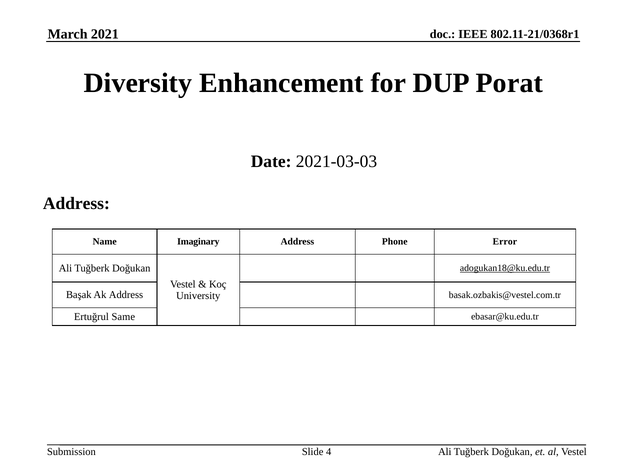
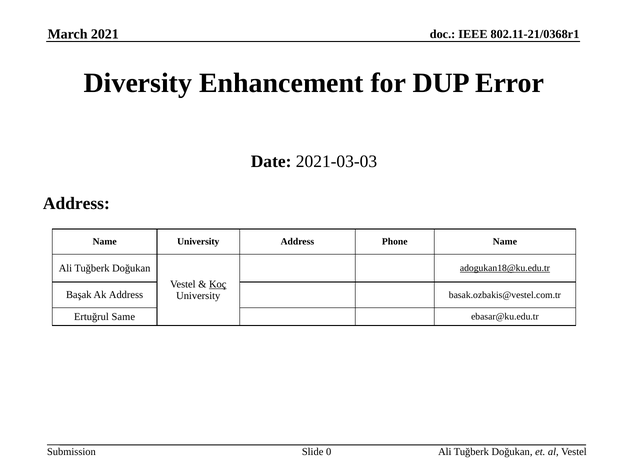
Porat: Porat -> Error
Name Imaginary: Imaginary -> University
Phone Error: Error -> Name
Koç underline: none -> present
4: 4 -> 0
